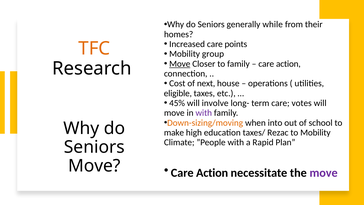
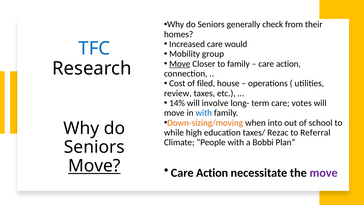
while: while -> check
points: points -> would
TFC colour: orange -> blue
next: next -> filed
eligible: eligible -> review
45%: 45% -> 14%
with at (204, 113) colour: purple -> blue
make: make -> while
to Mobility: Mobility -> Referral
Rapid: Rapid -> Bobbi
Move at (94, 166) underline: none -> present
